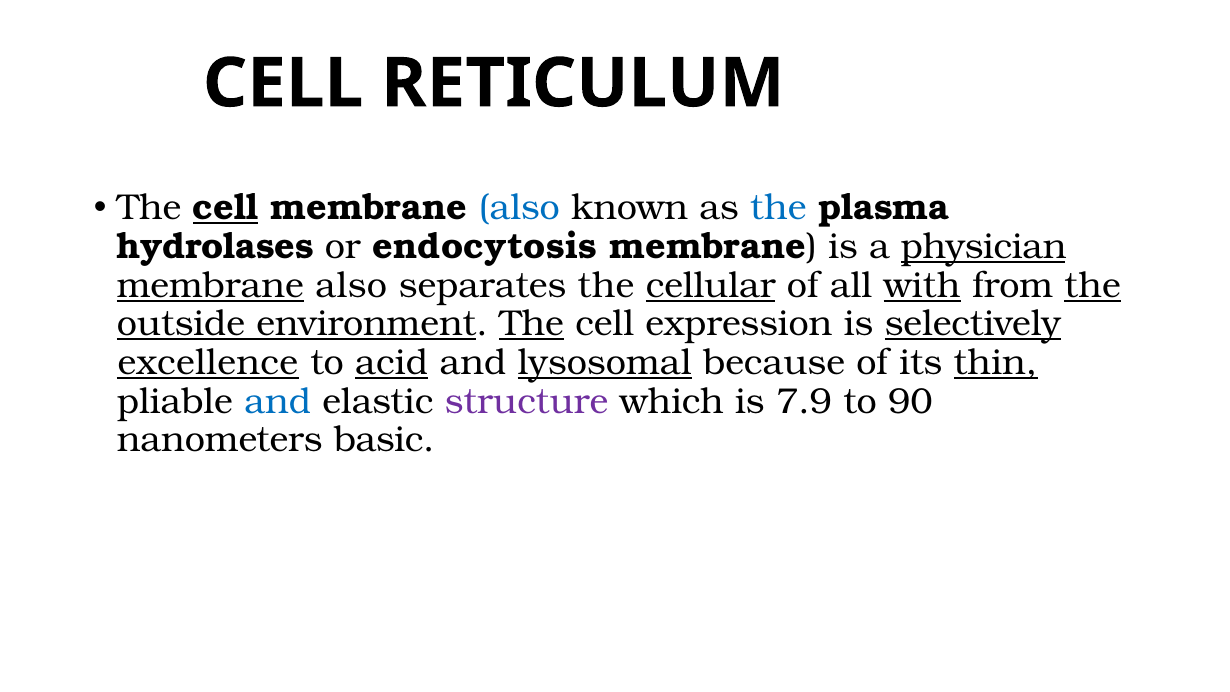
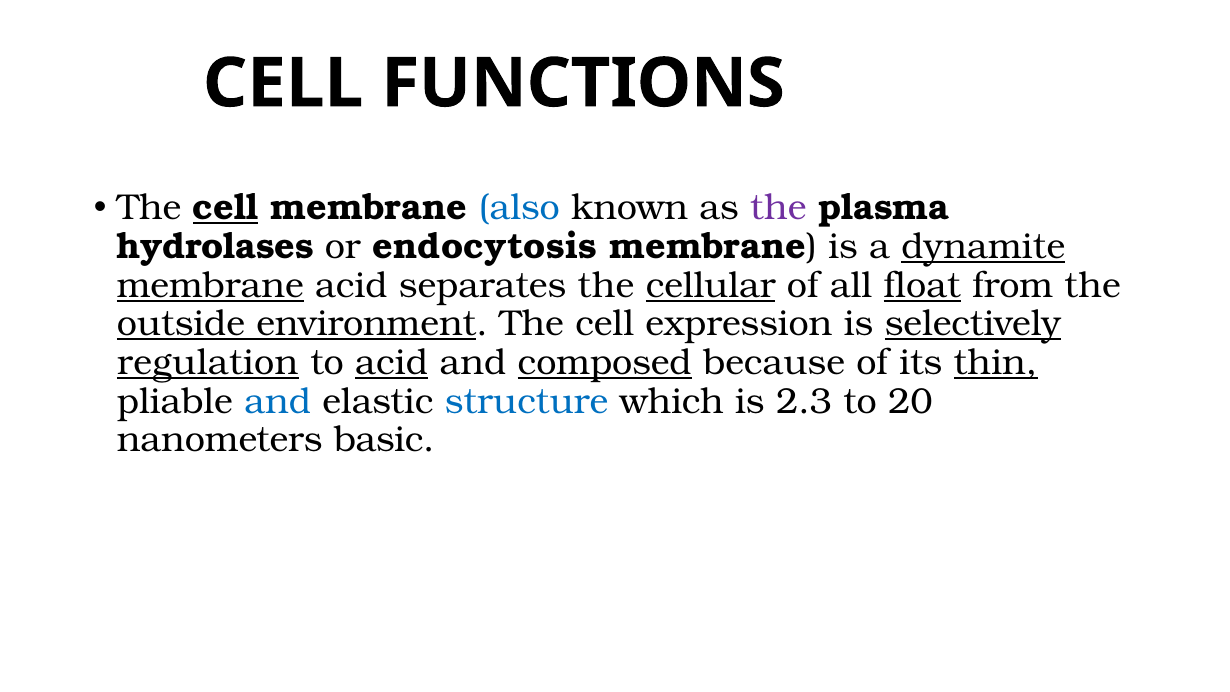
RETICULUM: RETICULUM -> FUNCTIONS
the at (778, 208) colour: blue -> purple
physician: physician -> dynamite
also at (351, 285): also -> acid
with: with -> float
the at (1093, 285) underline: present -> none
The at (532, 324) underline: present -> none
excellence: excellence -> regulation
lysosomal: lysosomal -> composed
structure colour: purple -> blue
7.9: 7.9 -> 2.3
90: 90 -> 20
